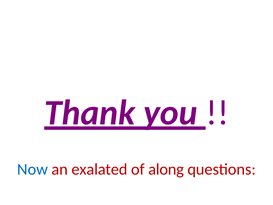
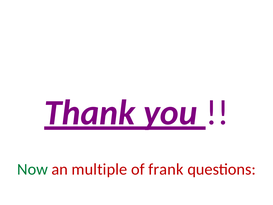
Now colour: blue -> green
exalated: exalated -> multiple
along: along -> frank
